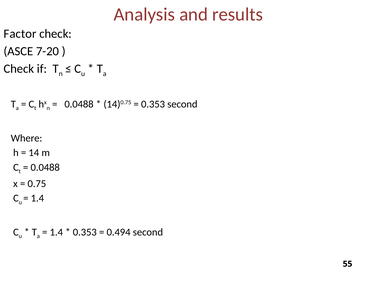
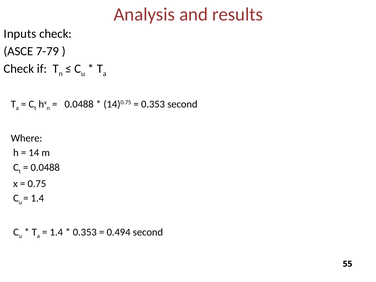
Factor: Factor -> Inputs
7-20: 7-20 -> 7-79
